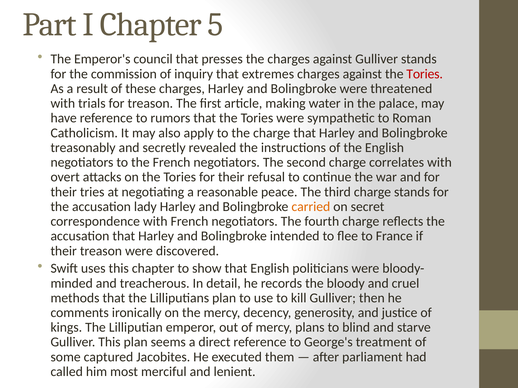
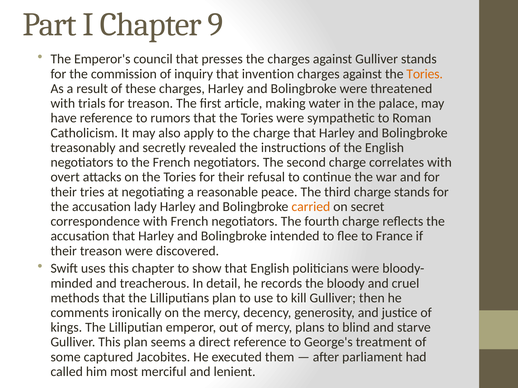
5: 5 -> 9
extremes: extremes -> invention
Tories at (425, 74) colour: red -> orange
